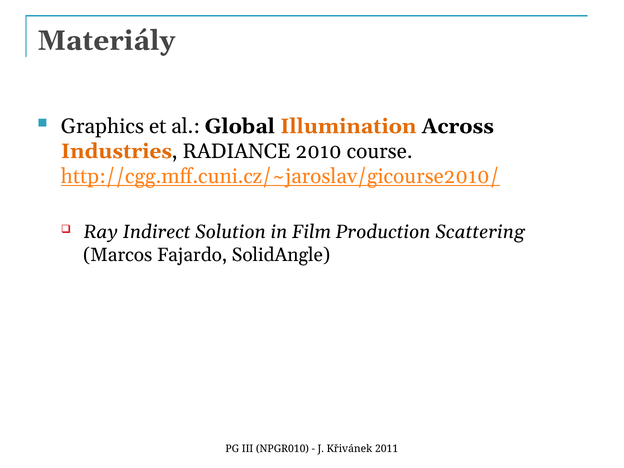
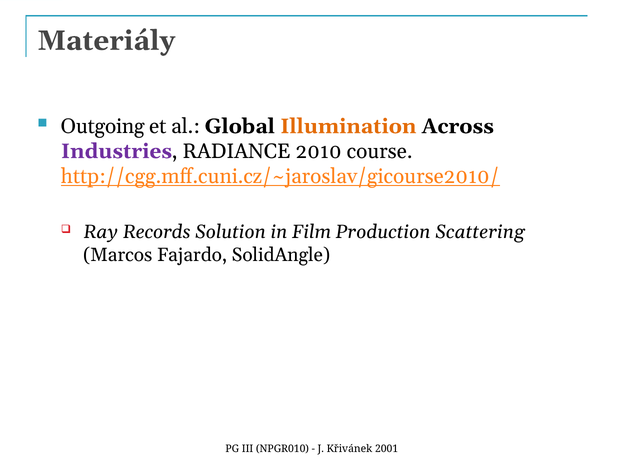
Graphics: Graphics -> Outgoing
Industries colour: orange -> purple
Indirect: Indirect -> Records
2011: 2011 -> 2001
